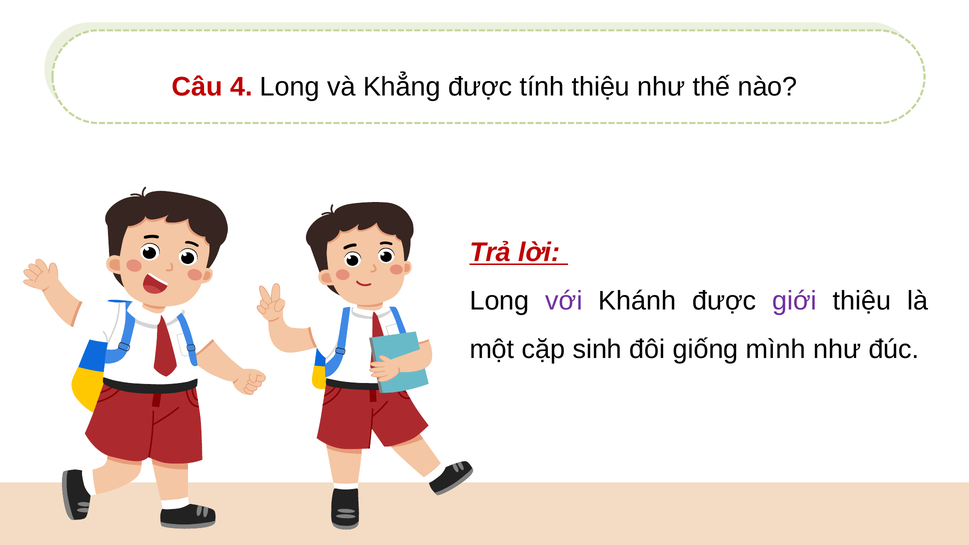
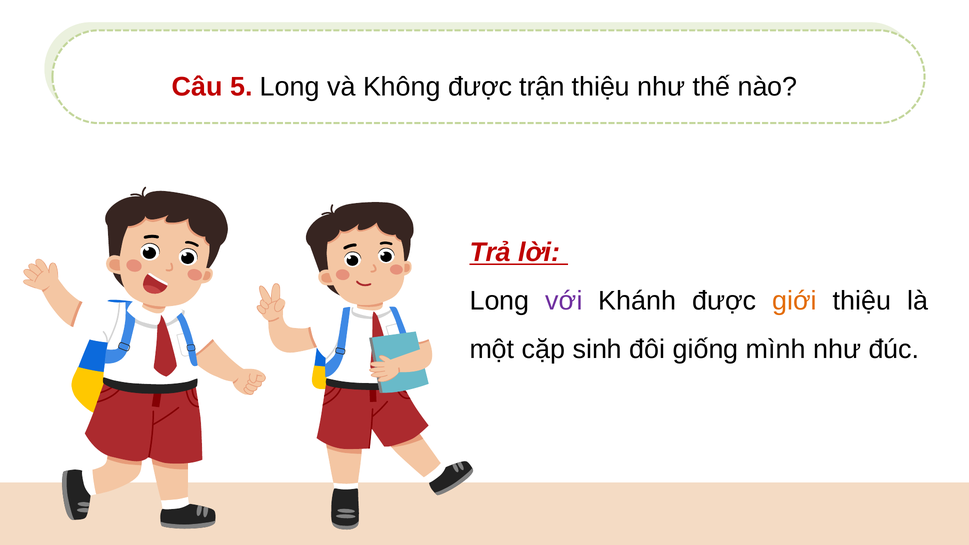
4: 4 -> 5
Khẳng: Khẳng -> Không
tính: tính -> trận
giới colour: purple -> orange
